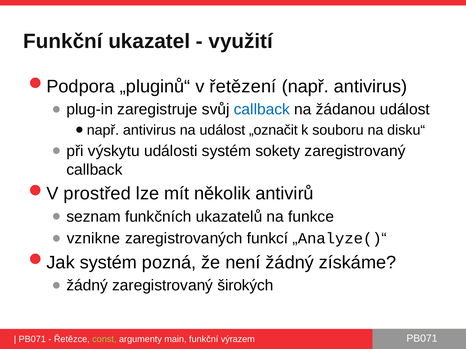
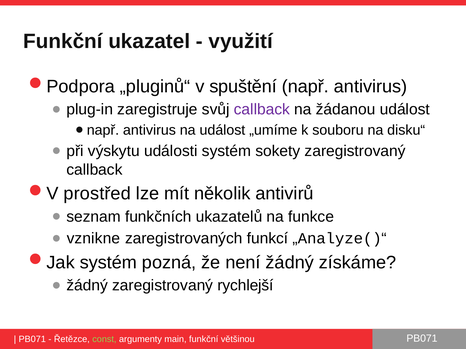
řetězení: řetězení -> spuštění
callback at (262, 110) colour: blue -> purple
„označit: „označit -> „umíme
širokých: širokých -> rychlejší
výrazem: výrazem -> většinou
